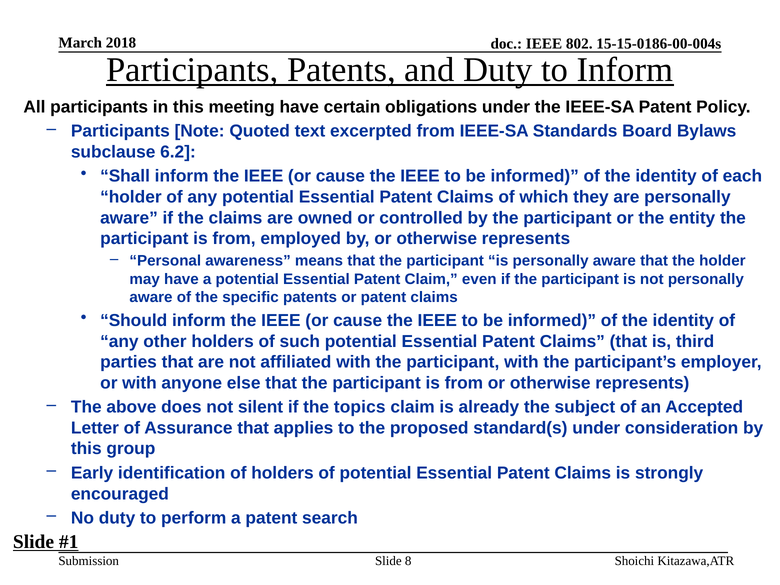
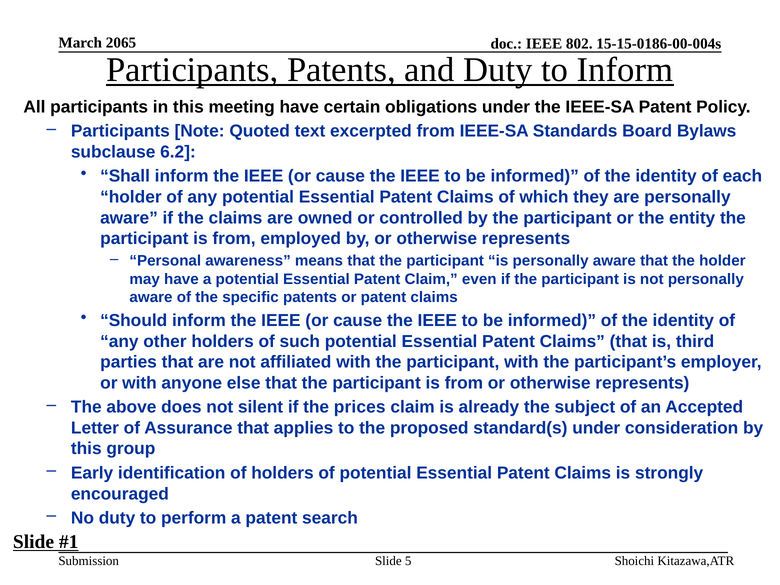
2018: 2018 -> 2065
topics: topics -> prices
8: 8 -> 5
